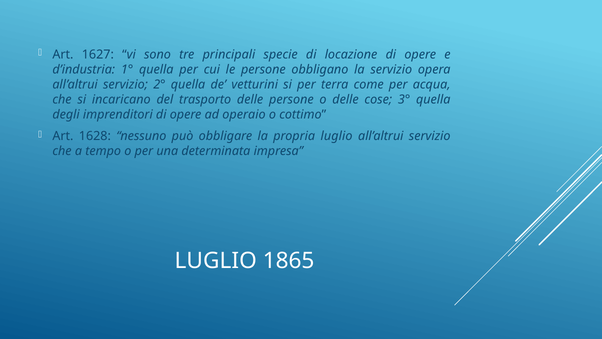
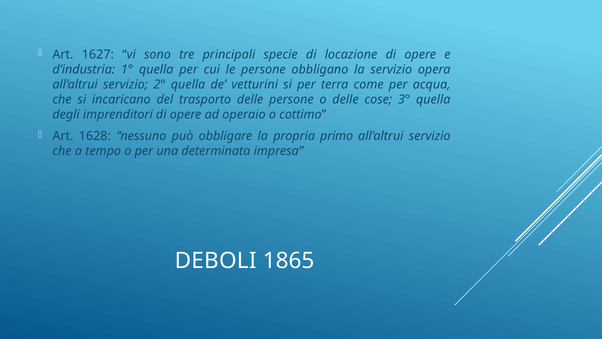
propria luglio: luglio -> primo
LUGLIO at (216, 260): LUGLIO -> DEBOLI
